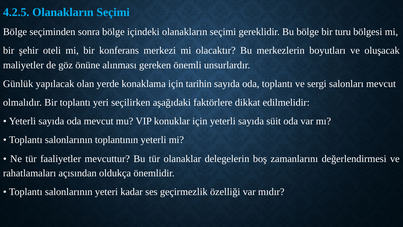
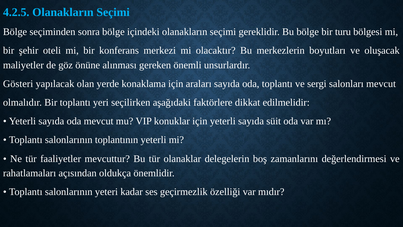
Günlük: Günlük -> Gösteri
tarihin: tarihin -> araları
